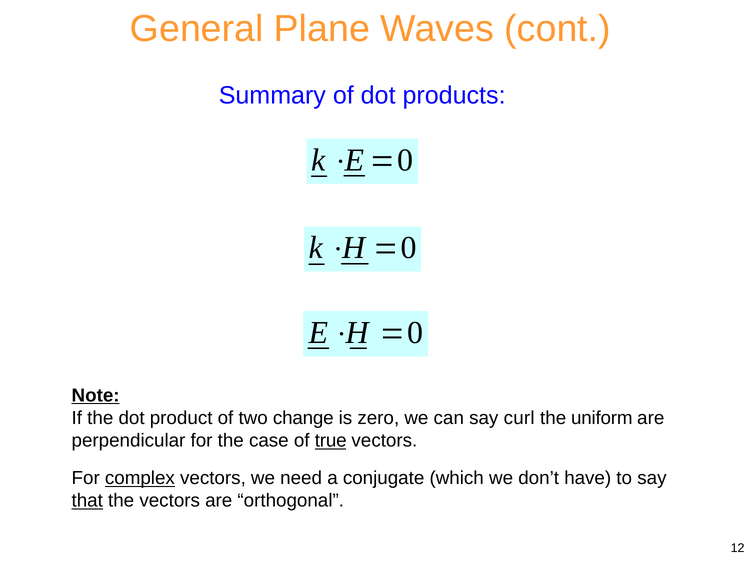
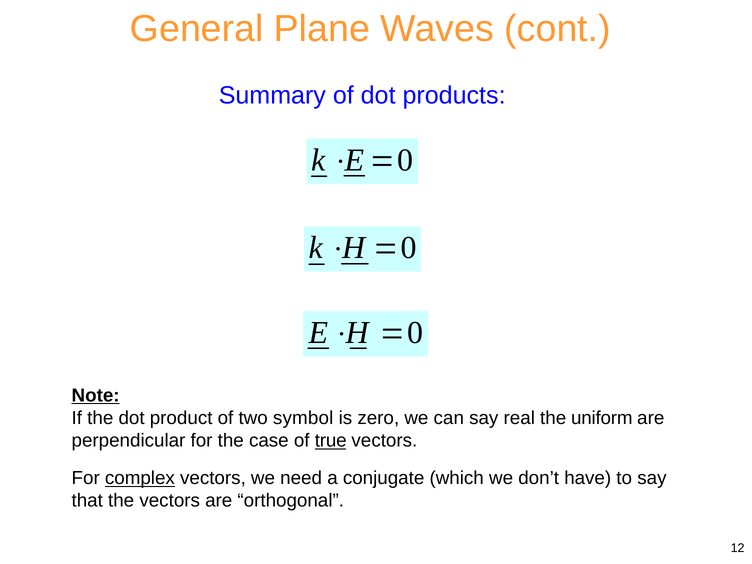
change: change -> symbol
curl: curl -> real
that underline: present -> none
